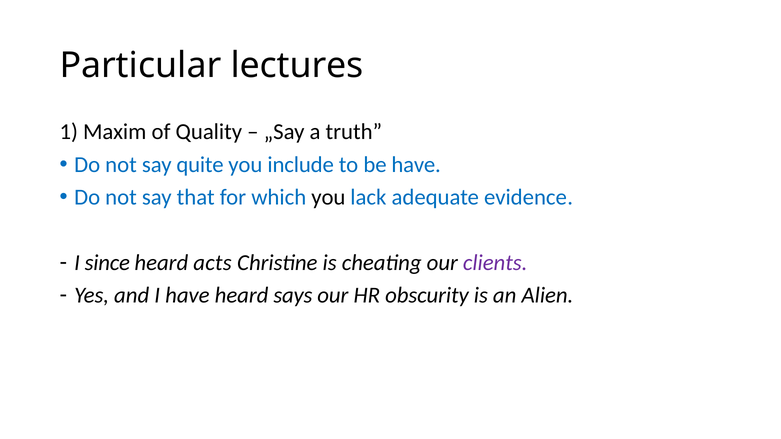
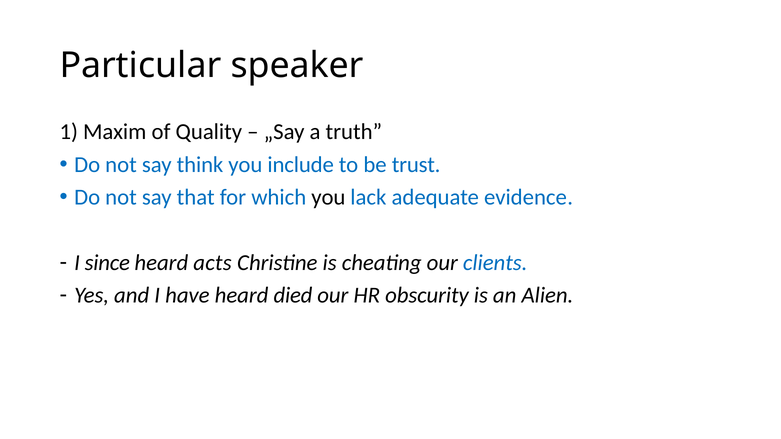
lectures: lectures -> speaker
quite: quite -> think
be have: have -> trust
clients colour: purple -> blue
says: says -> died
